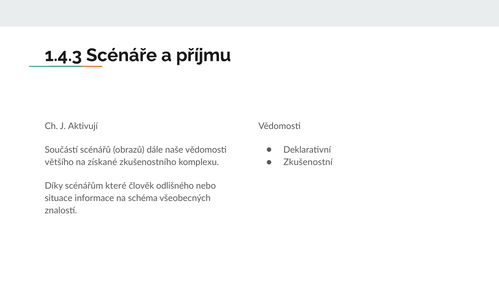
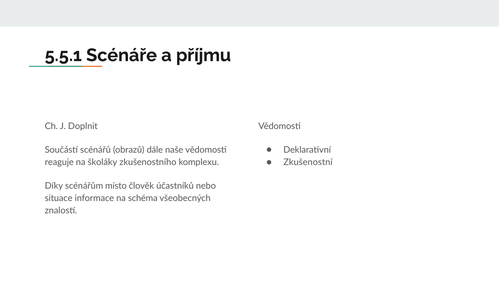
1.4.3: 1.4.3 -> 5.5.1
Aktivují: Aktivují -> Doplnit
většího: většího -> reaguje
získané: získané -> školáky
které: které -> místo
odlišného: odlišného -> účastníků
